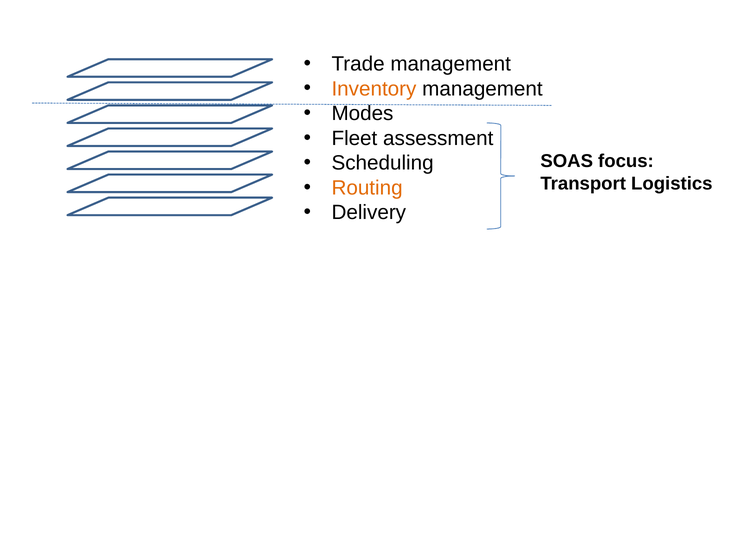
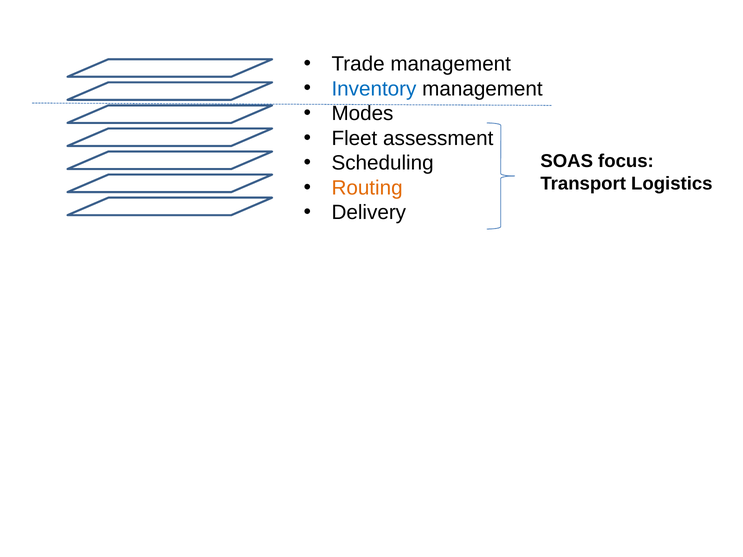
Inventory colour: orange -> blue
